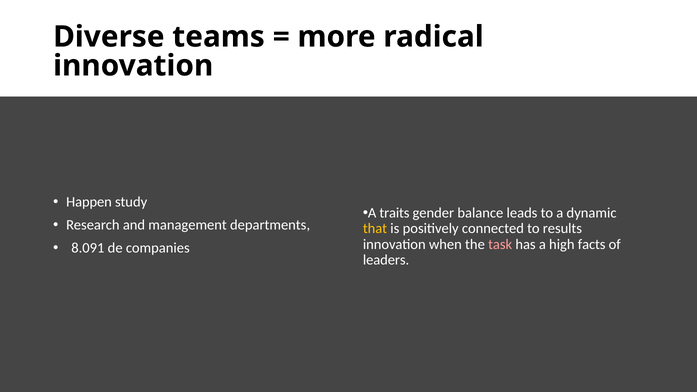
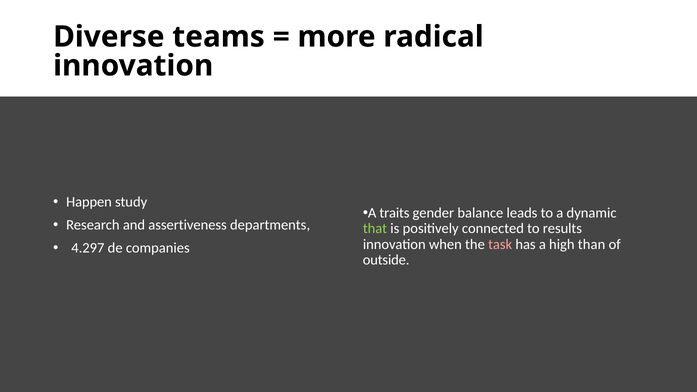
management: management -> assertiveness
that colour: yellow -> light green
facts: facts -> than
8.091: 8.091 -> 4.297
leaders: leaders -> outside
